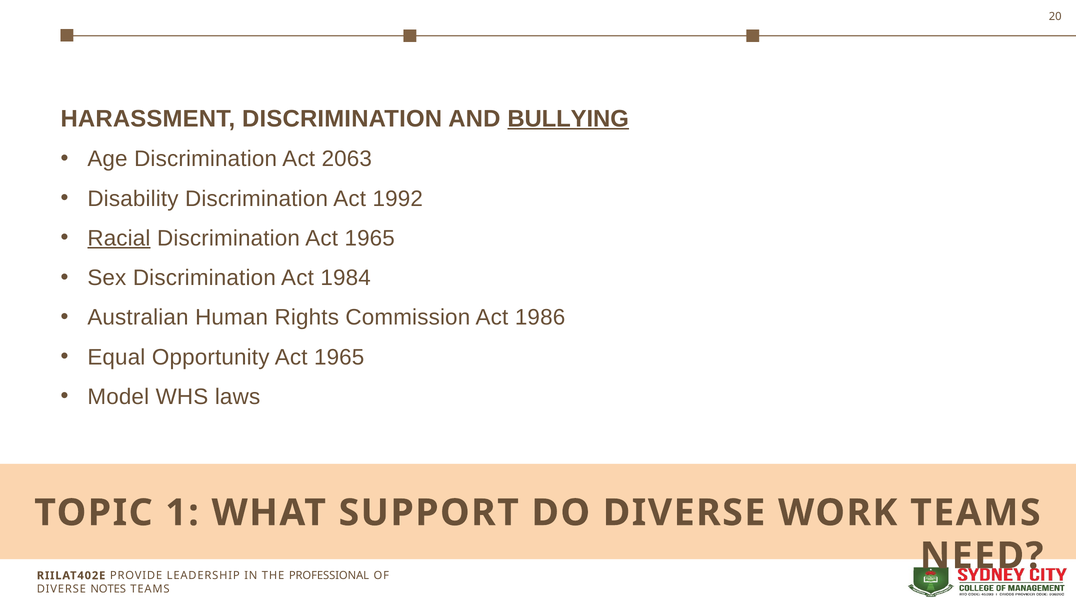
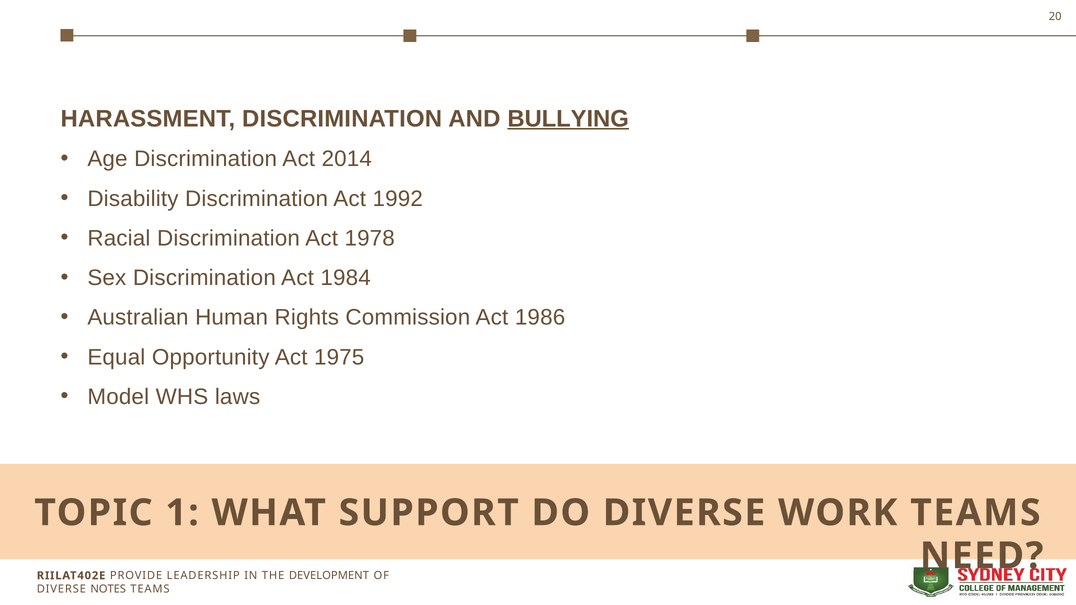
2063: 2063 -> 2014
Racial underline: present -> none
Discrimination Act 1965: 1965 -> 1978
Opportunity Act 1965: 1965 -> 1975
PROFESSIONAL: PROFESSIONAL -> DEVELOPMENT
